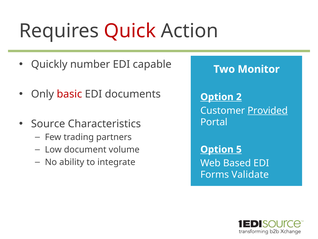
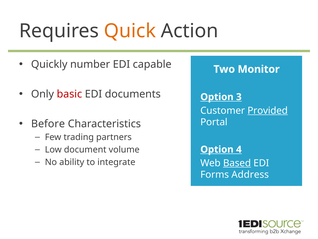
Quick colour: red -> orange
2: 2 -> 3
Source: Source -> Before
5: 5 -> 4
Based underline: none -> present
Validate: Validate -> Address
